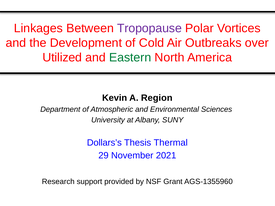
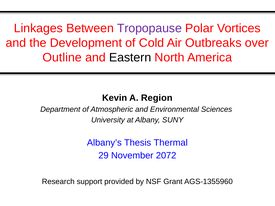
Utilized: Utilized -> Outline
Eastern colour: green -> black
Dollars’s: Dollars’s -> Albany’s
2021: 2021 -> 2072
